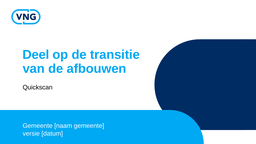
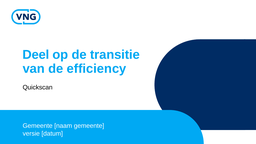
afbouwen: afbouwen -> efficiency
